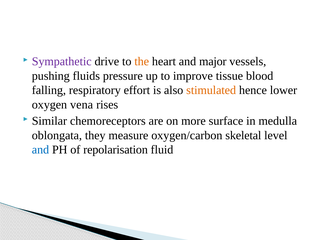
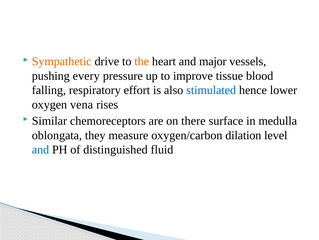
Sympathetic colour: purple -> orange
fluids: fluids -> every
stimulated colour: orange -> blue
more: more -> there
skeletal: skeletal -> dilation
repolarisation: repolarisation -> distinguished
